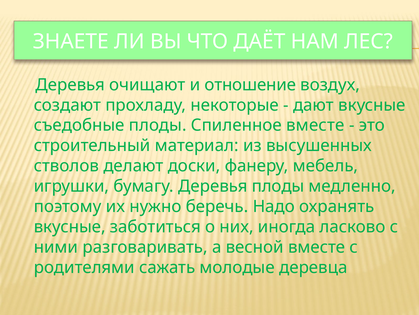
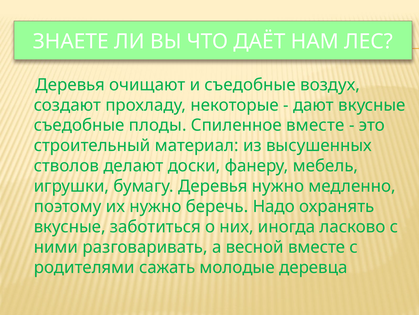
и отношение: отношение -> съедобные
Деревья плоды: плоды -> нужно
